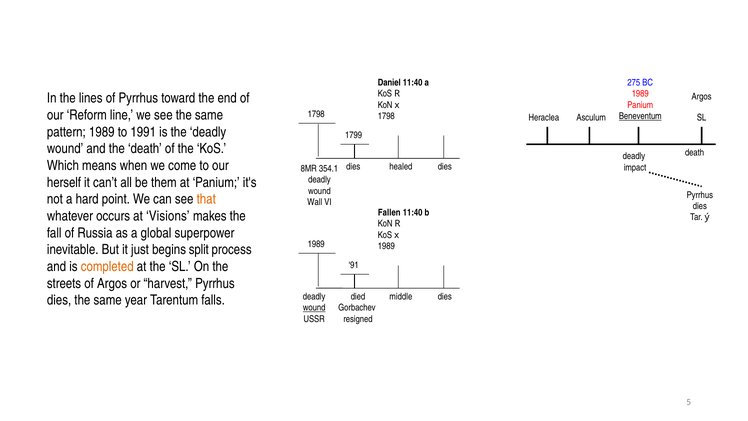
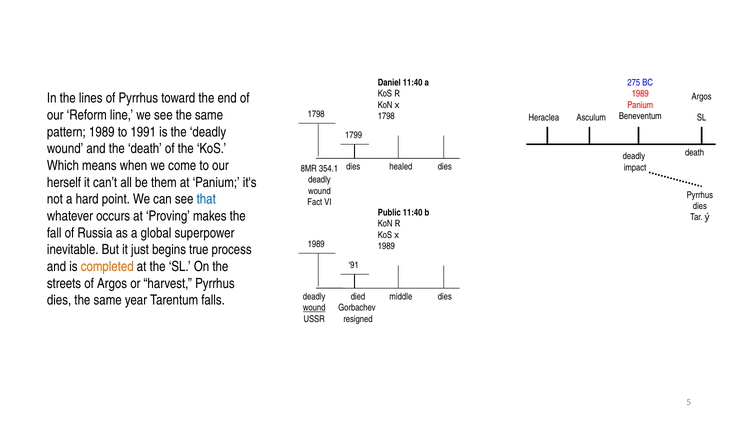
Beneventum underline: present -> none
that colour: orange -> blue
Wall: Wall -> Fact
Fallen: Fallen -> Public
Visions: Visions -> Proving
split: split -> true
